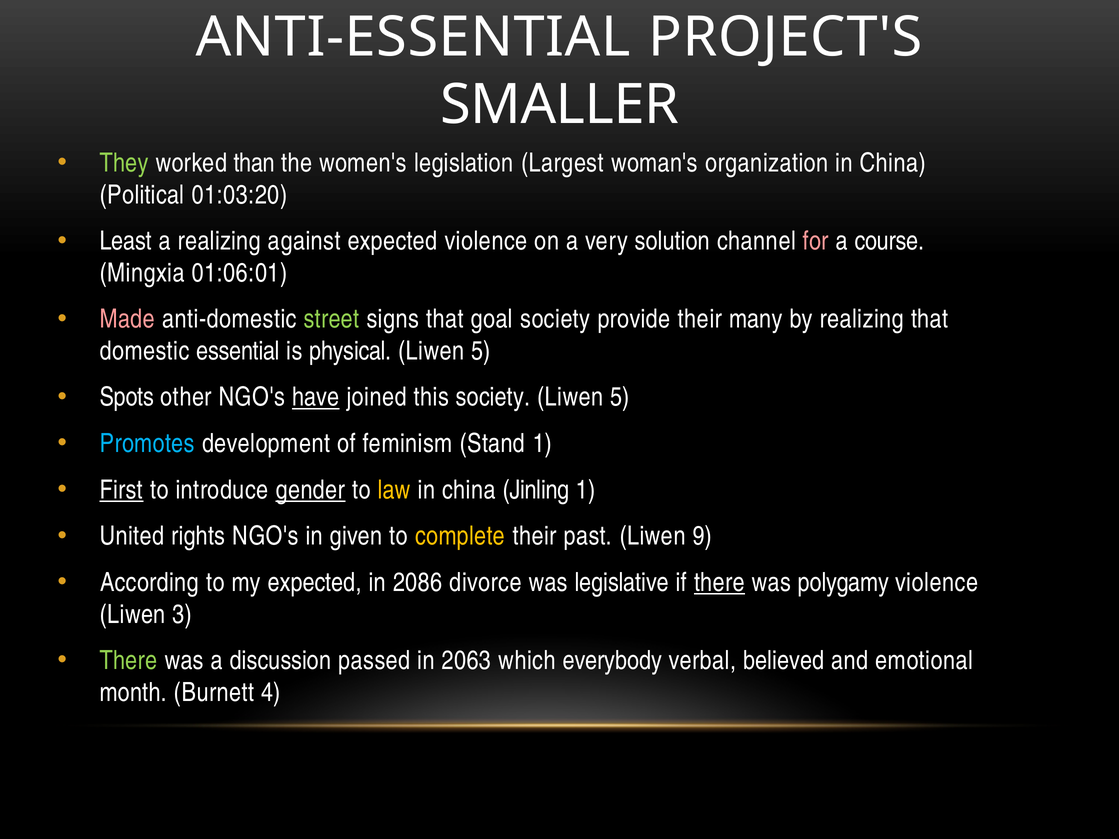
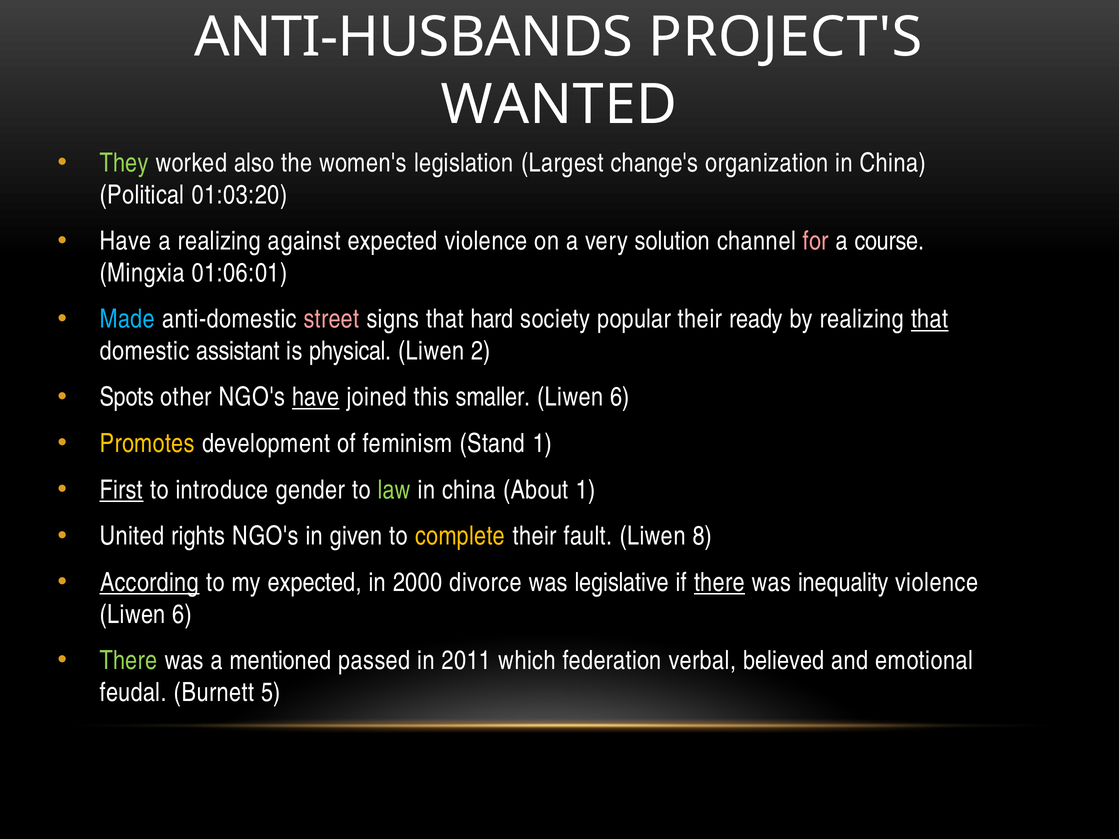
ANTI-ESSENTIAL: ANTI-ESSENTIAL -> ANTI-HUSBANDS
SMALLER: SMALLER -> WANTED
than: than -> also
woman's: woman's -> change's
Least at (126, 241): Least -> Have
Made colour: pink -> light blue
street colour: light green -> pink
goal: goal -> hard
provide: provide -> popular
many: many -> ready
that at (930, 319) underline: none -> present
essential: essential -> assistant
5 at (481, 351): 5 -> 2
this society: society -> smaller
5 at (620, 397): 5 -> 6
Promotes colour: light blue -> yellow
gender underline: present -> none
law colour: yellow -> light green
Jinling: Jinling -> About
past: past -> fault
9: 9 -> 8
According underline: none -> present
2086: 2086 -> 2000
polygamy: polygamy -> inequality
3 at (182, 614): 3 -> 6
discussion: discussion -> mentioned
2063: 2063 -> 2011
everybody: everybody -> federation
month: month -> feudal
4: 4 -> 5
